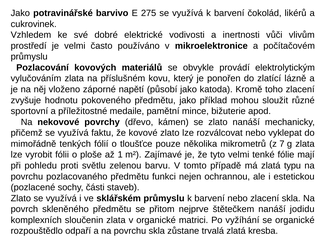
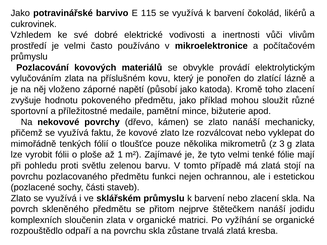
275: 275 -> 115
7: 7 -> 3
typu: typu -> stojí
